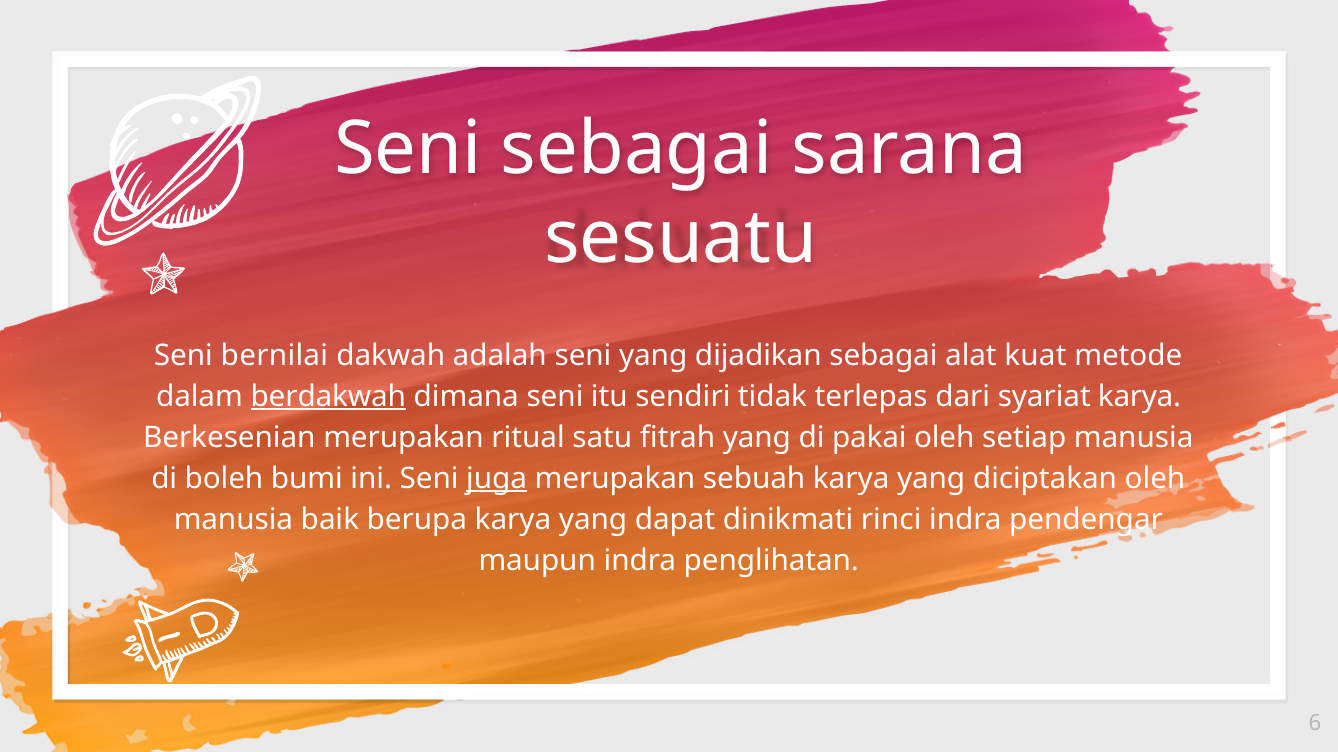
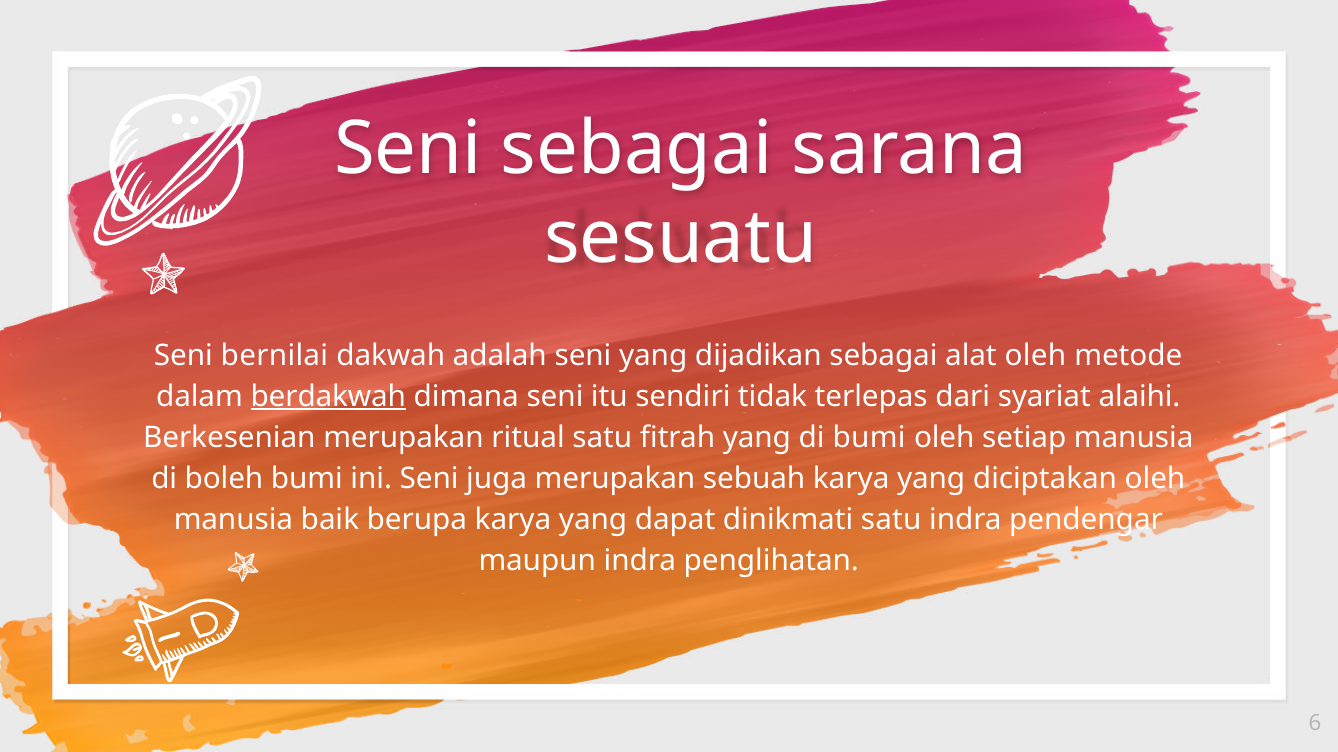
alat kuat: kuat -> oleh
syariat karya: karya -> alaihi
di pakai: pakai -> bumi
juga underline: present -> none
dinikmati rinci: rinci -> satu
